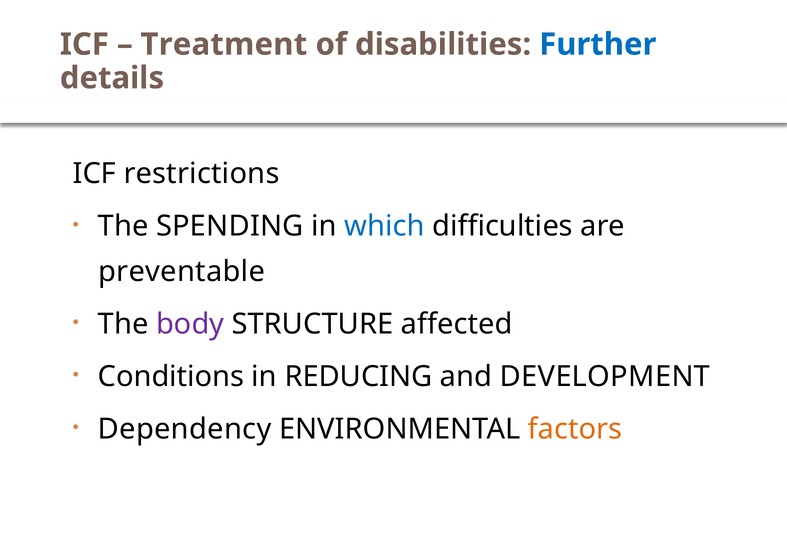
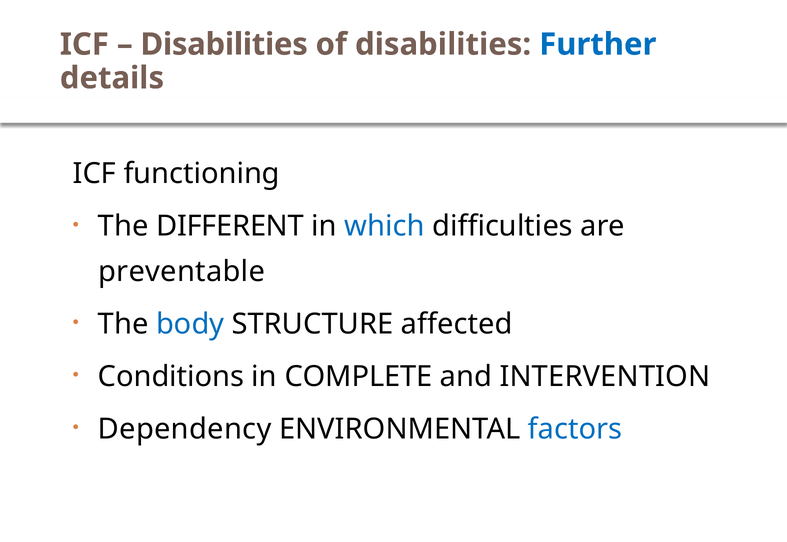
Treatment at (224, 44): Treatment -> Disabilities
restrictions: restrictions -> functioning
SPENDING: SPENDING -> DIFFERENT
body colour: purple -> blue
REDUCING: REDUCING -> COMPLETE
DEVELOPMENT: DEVELOPMENT -> INTERVENTION
factors colour: orange -> blue
